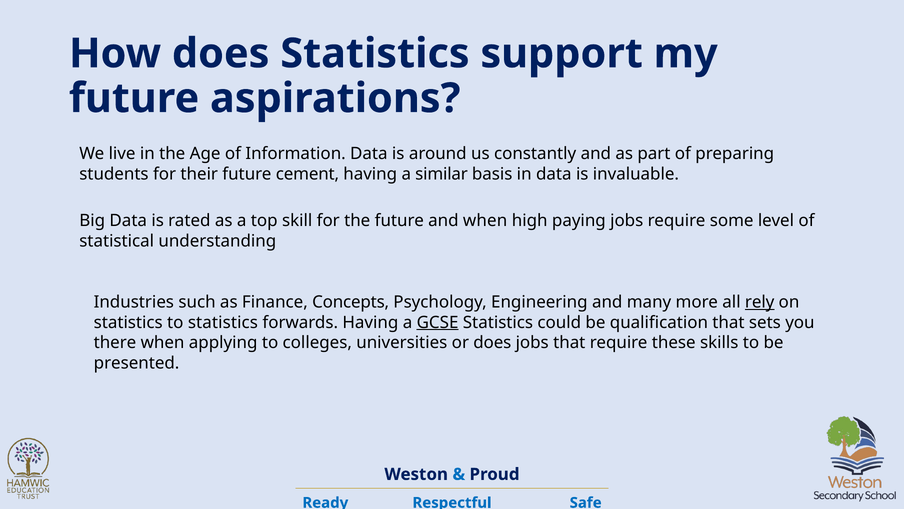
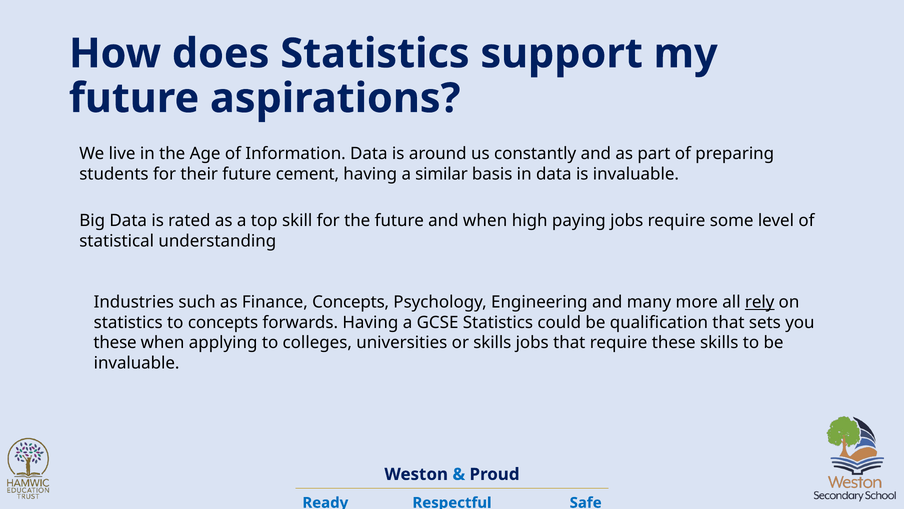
to statistics: statistics -> concepts
GCSE underline: present -> none
there at (115, 342): there -> these
or does: does -> skills
presented at (137, 363): presented -> invaluable
